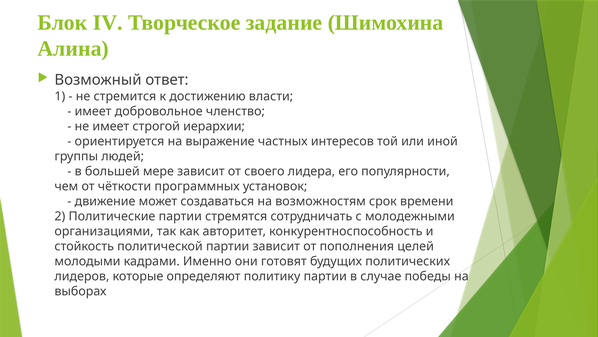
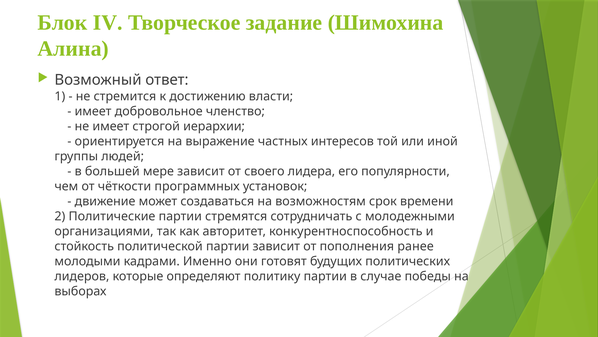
целей: целей -> ранее
